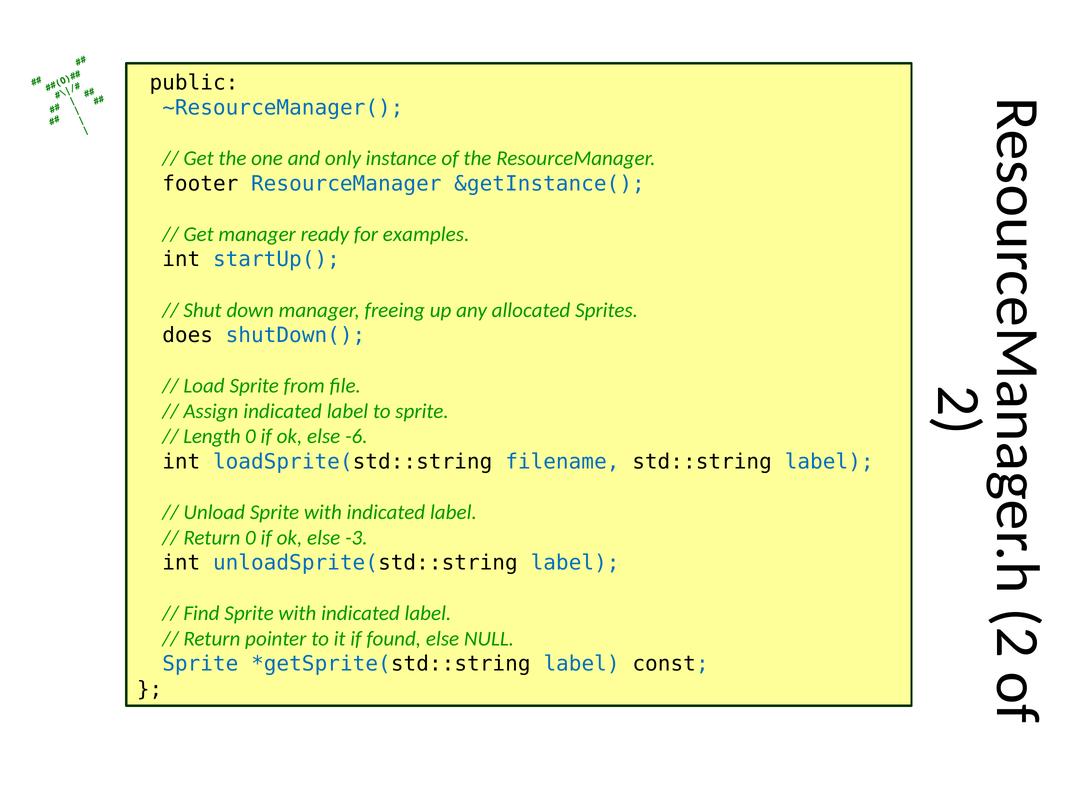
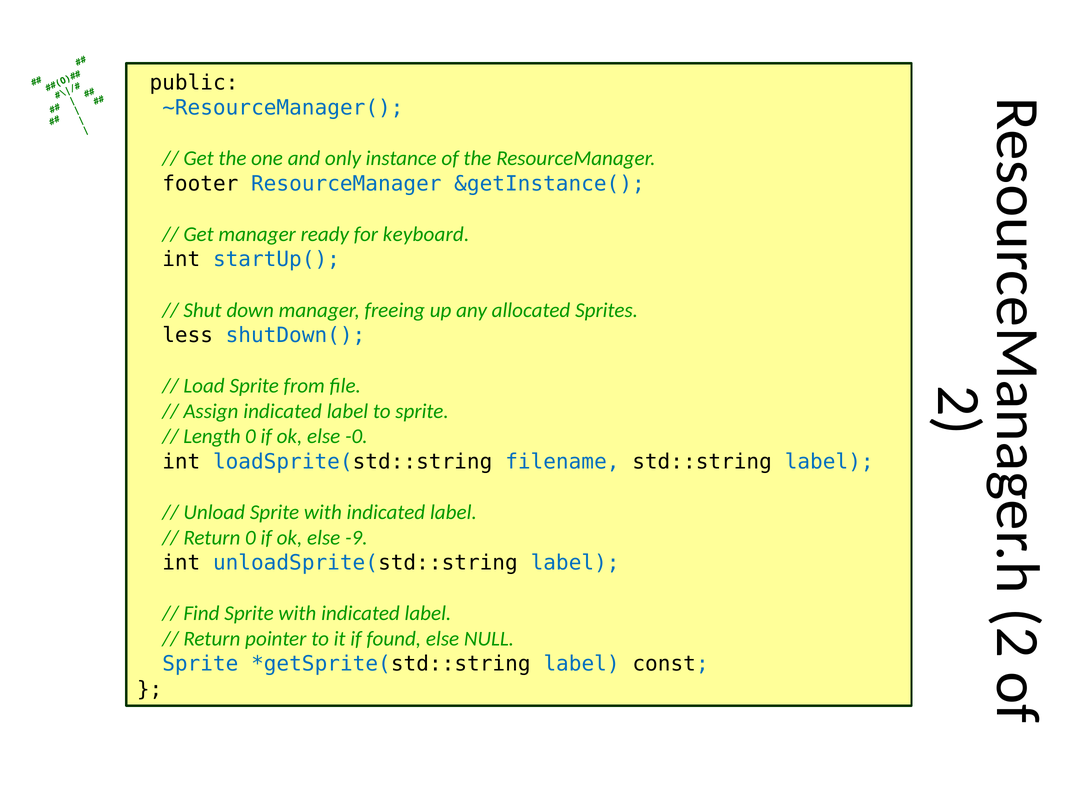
examples: examples -> keyboard
does: does -> less
-6: -6 -> -0
-3: -3 -> -9
